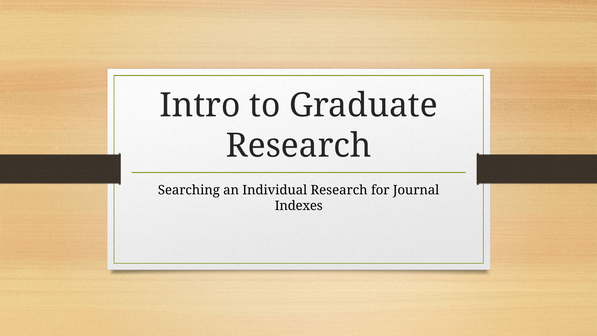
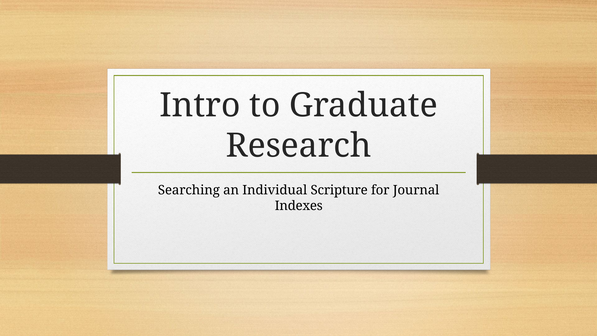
Individual Research: Research -> Scripture
